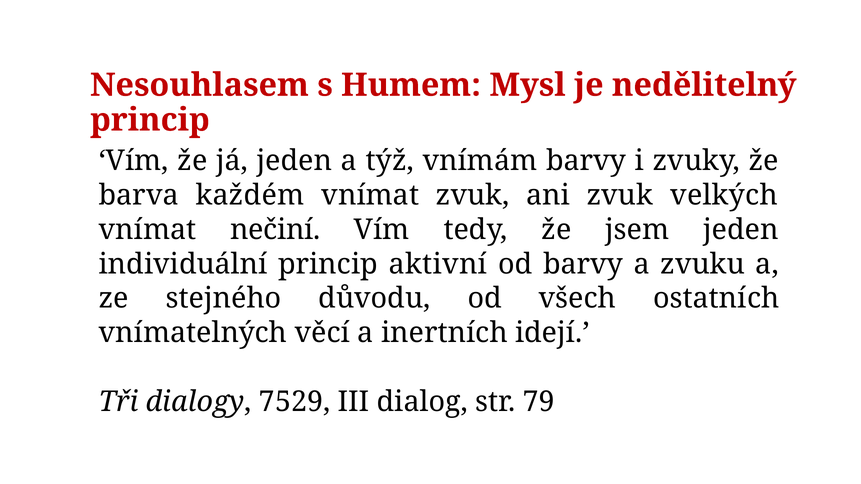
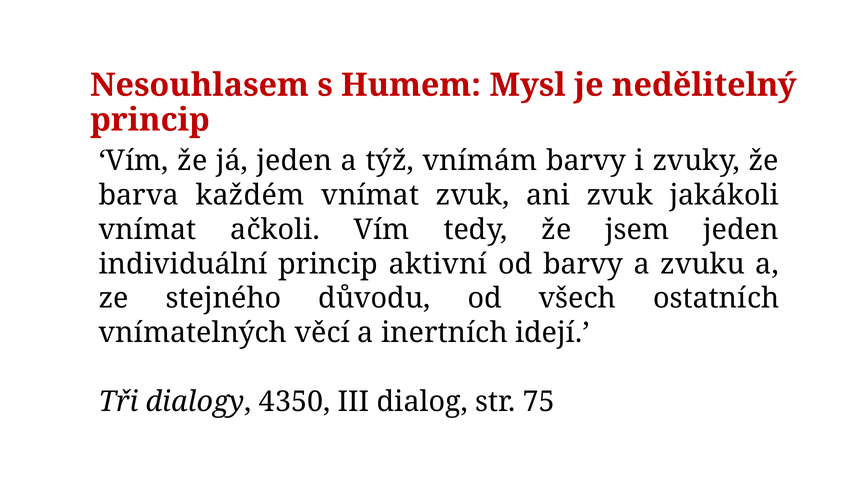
velkých: velkých -> jakákoli
nečiní: nečiní -> ačkoli
7529: 7529 -> 4350
79: 79 -> 75
